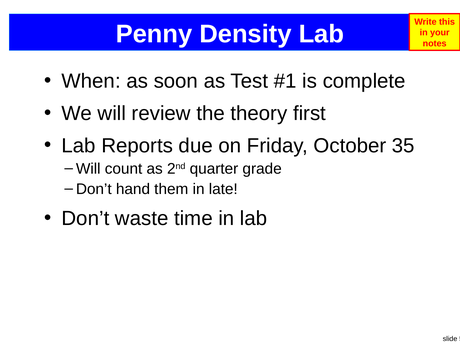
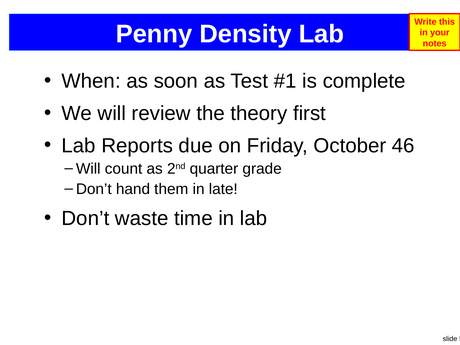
35: 35 -> 46
